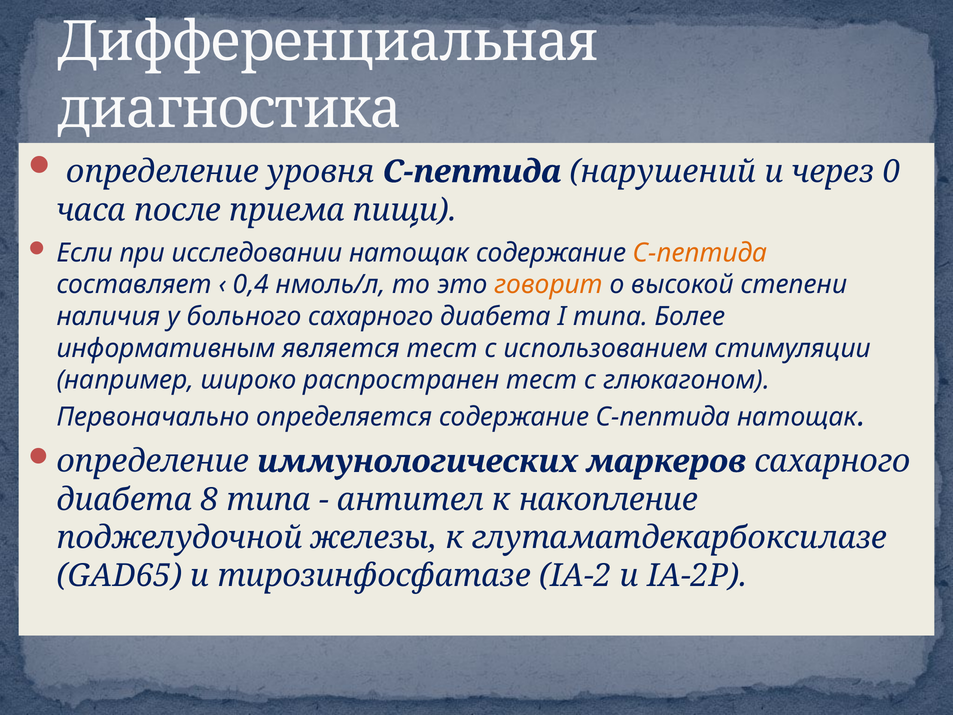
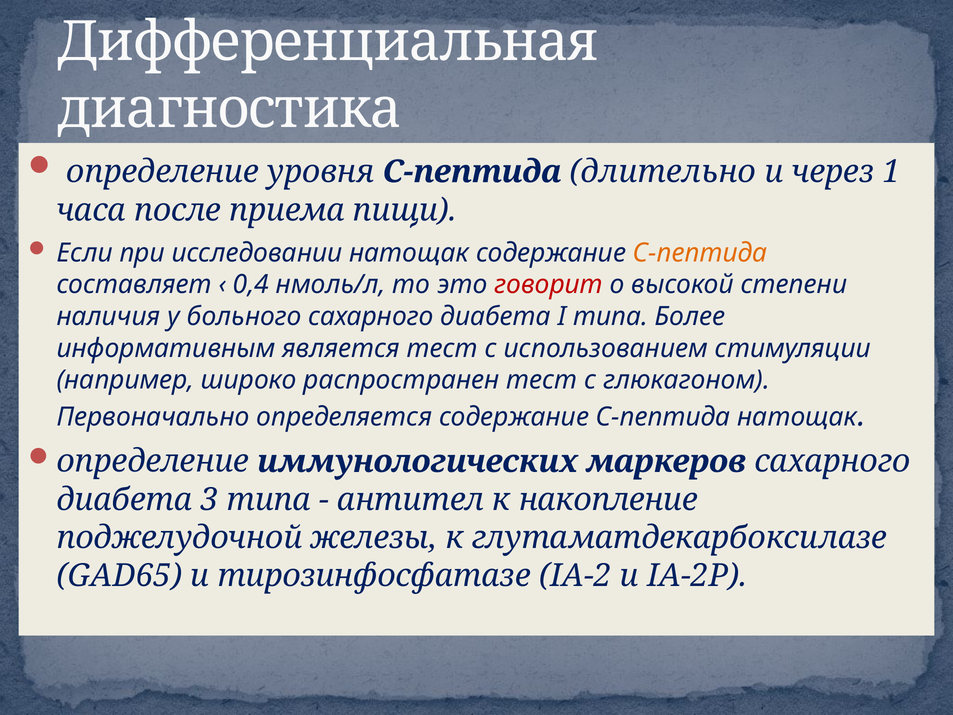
нарушений: нарушений -> длительно
0: 0 -> 1
говорит colour: orange -> red
8: 8 -> 3
